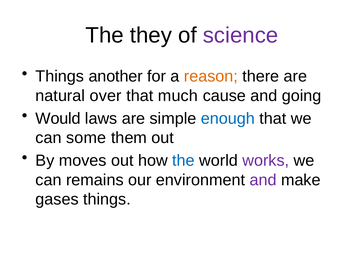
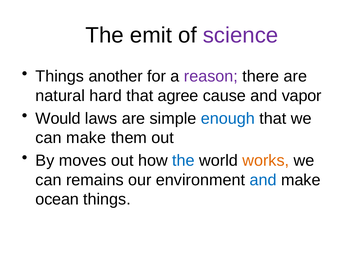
they: they -> emit
reason colour: orange -> purple
over: over -> hard
much: much -> agree
going: going -> vapor
can some: some -> make
works colour: purple -> orange
and at (263, 180) colour: purple -> blue
gases: gases -> ocean
